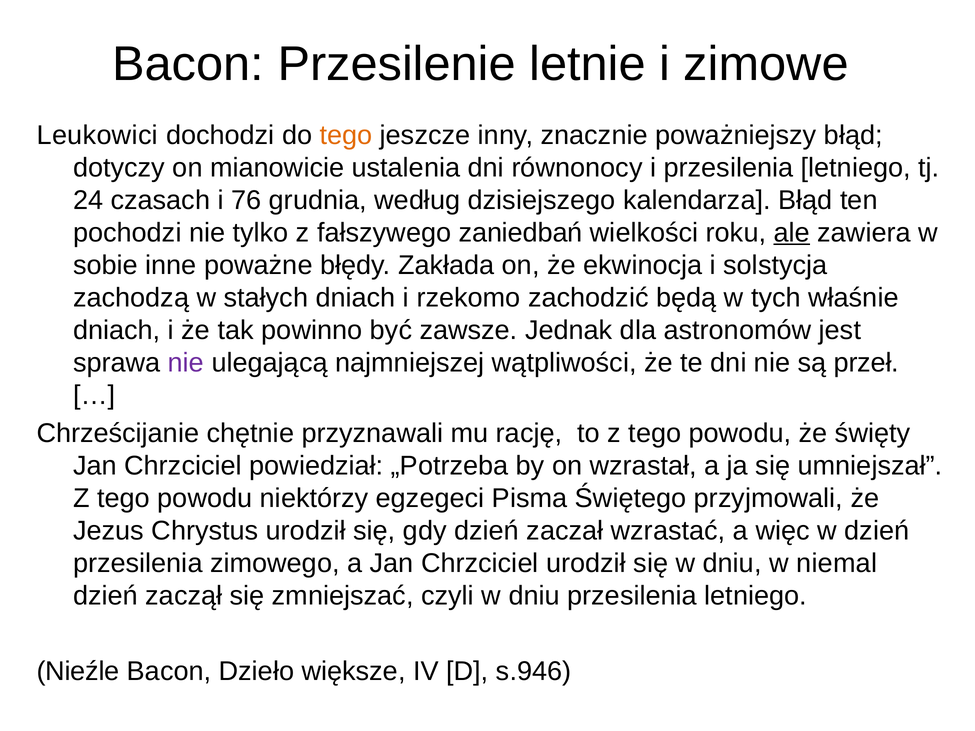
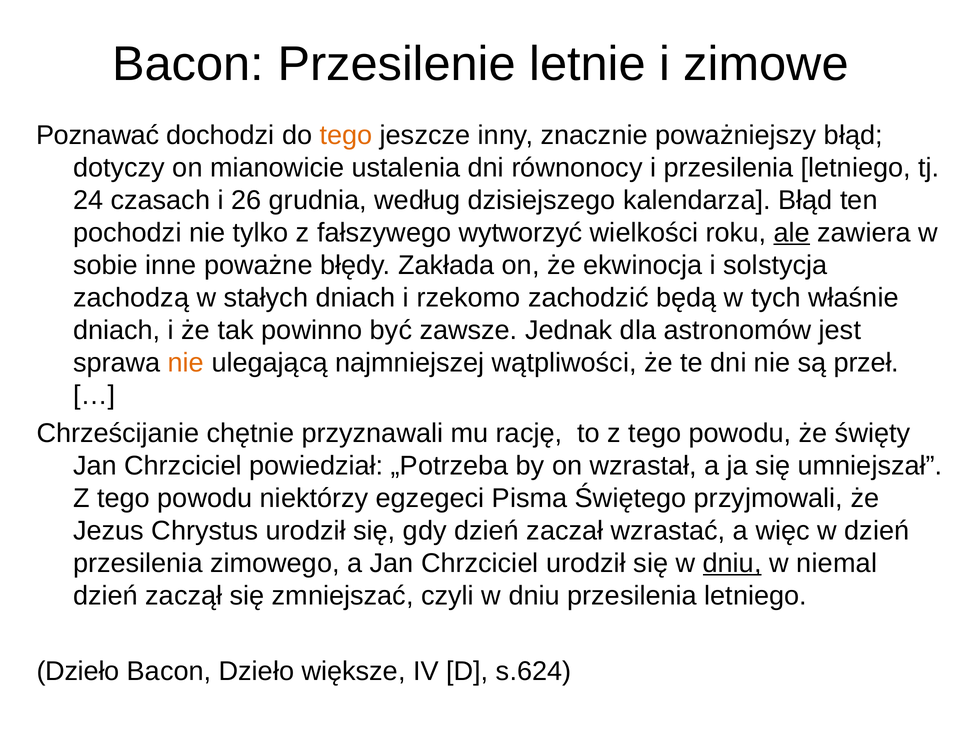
Leukowici: Leukowici -> Poznawać
76: 76 -> 26
zaniedbań: zaniedbań -> wytworzyć
nie at (186, 363) colour: purple -> orange
dniu at (732, 563) underline: none -> present
Nieźle at (78, 672): Nieźle -> Dzieło
s.946: s.946 -> s.624
